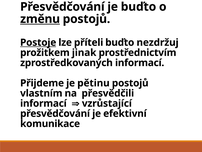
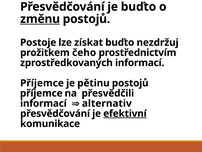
Postoje underline: present -> none
příteli: příteli -> získat
jinak: jinak -> čeho
Přijdeme at (42, 83): Přijdeme -> Příjemce
vlastním at (41, 93): vlastním -> příjemce
vzrůstající: vzrůstající -> alternativ
efektivní underline: none -> present
